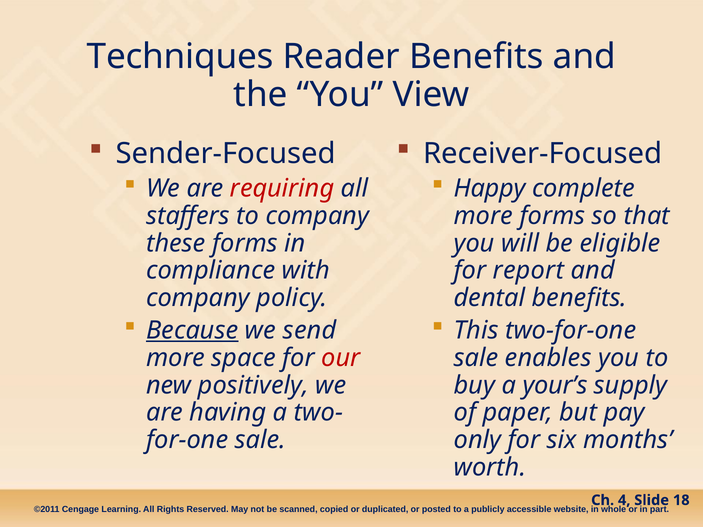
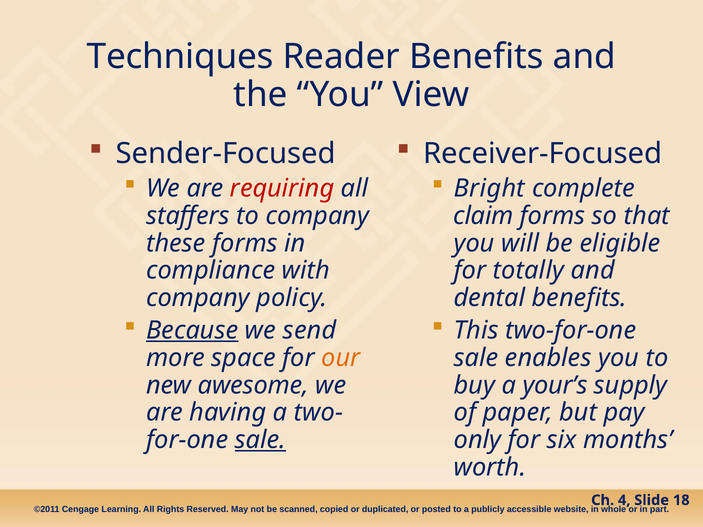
Happy: Happy -> Bright
more at (483, 216): more -> claim
report: report -> totally
our colour: red -> orange
positively: positively -> awesome
sale at (260, 440) underline: none -> present
